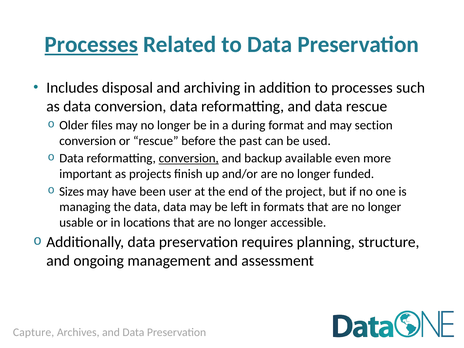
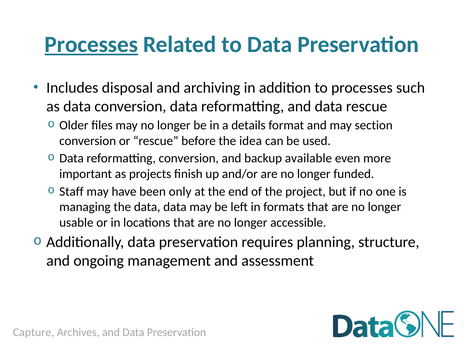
during: during -> details
past: past -> idea
conversion at (189, 158) underline: present -> none
Sizes: Sizes -> Staff
user: user -> only
